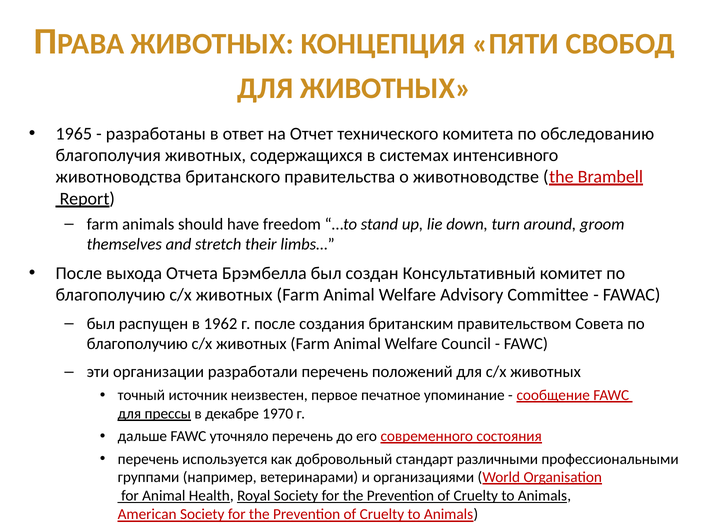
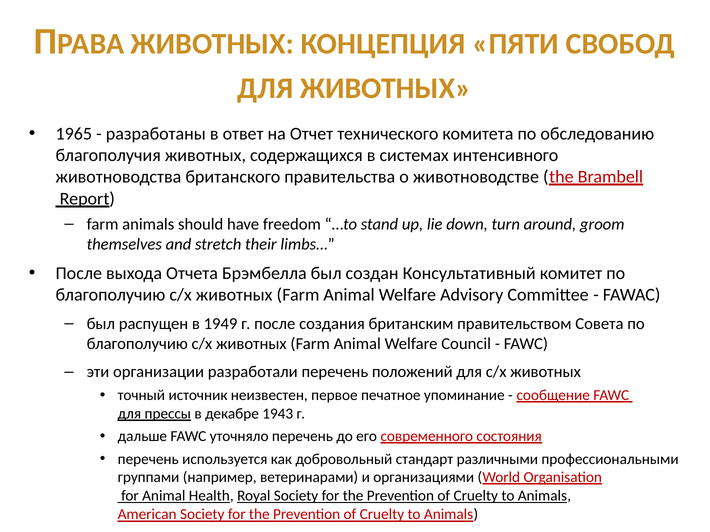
1962: 1962 -> 1949
1970: 1970 -> 1943
